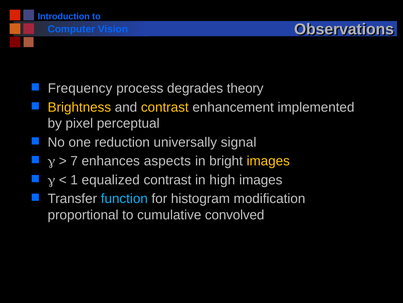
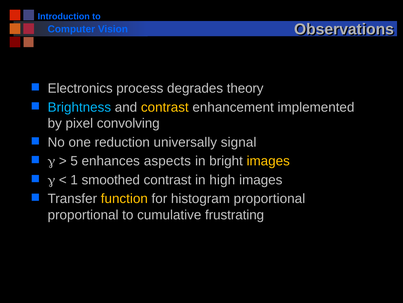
Frequency: Frequency -> Electronics
Brightness colour: yellow -> light blue
perceptual: perceptual -> convolving
7: 7 -> 5
equalized: equalized -> smoothed
function colour: light blue -> yellow
histogram modification: modification -> proportional
convolved: convolved -> frustrating
